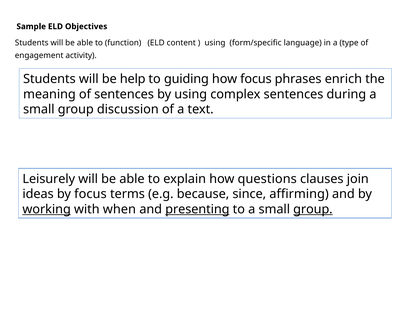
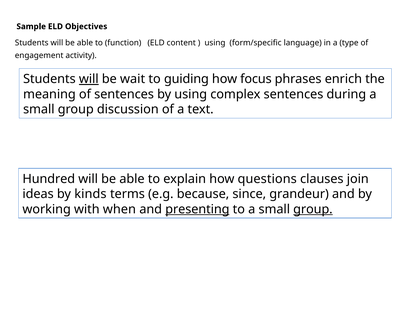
will at (89, 79) underline: none -> present
help: help -> wait
Leisurely: Leisurely -> Hundred
by focus: focus -> kinds
affirming: affirming -> grandeur
working underline: present -> none
